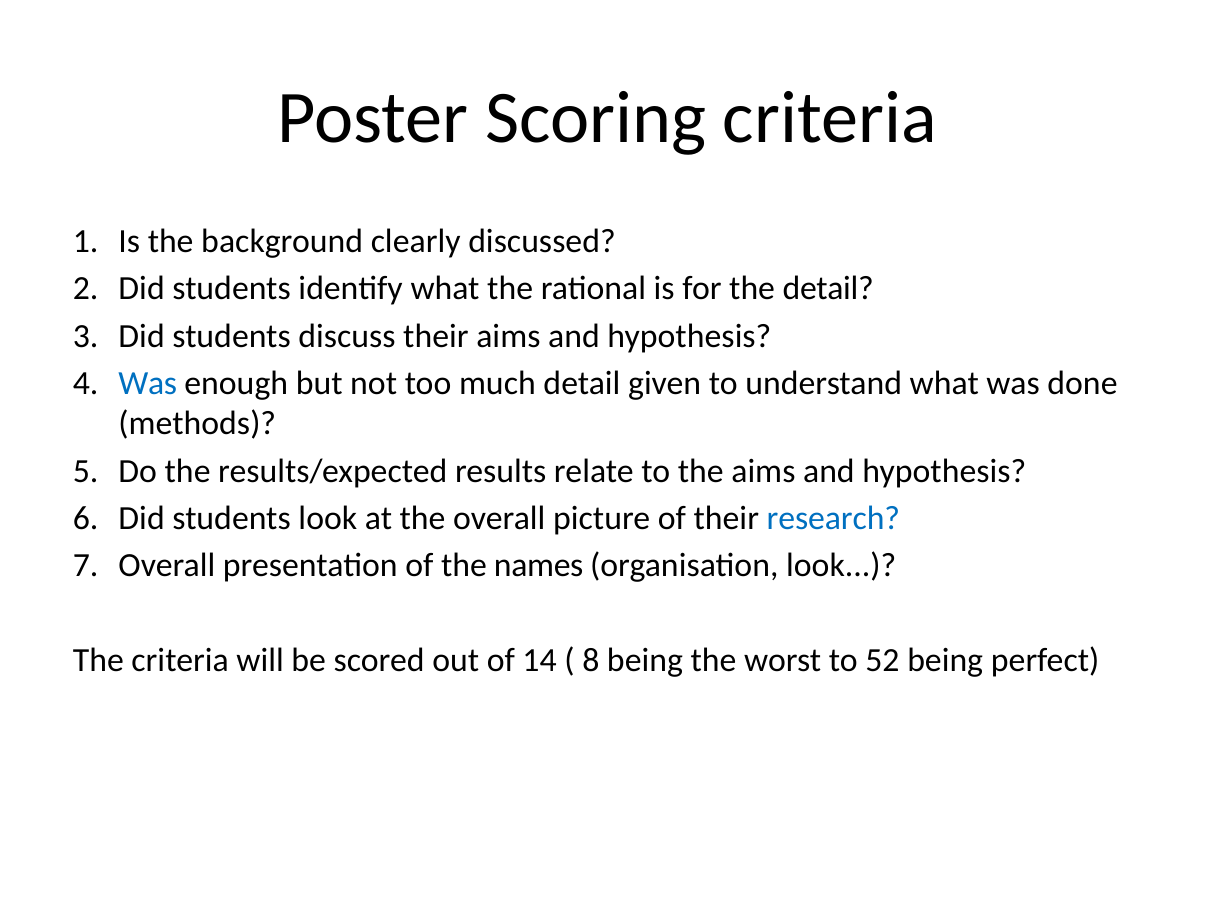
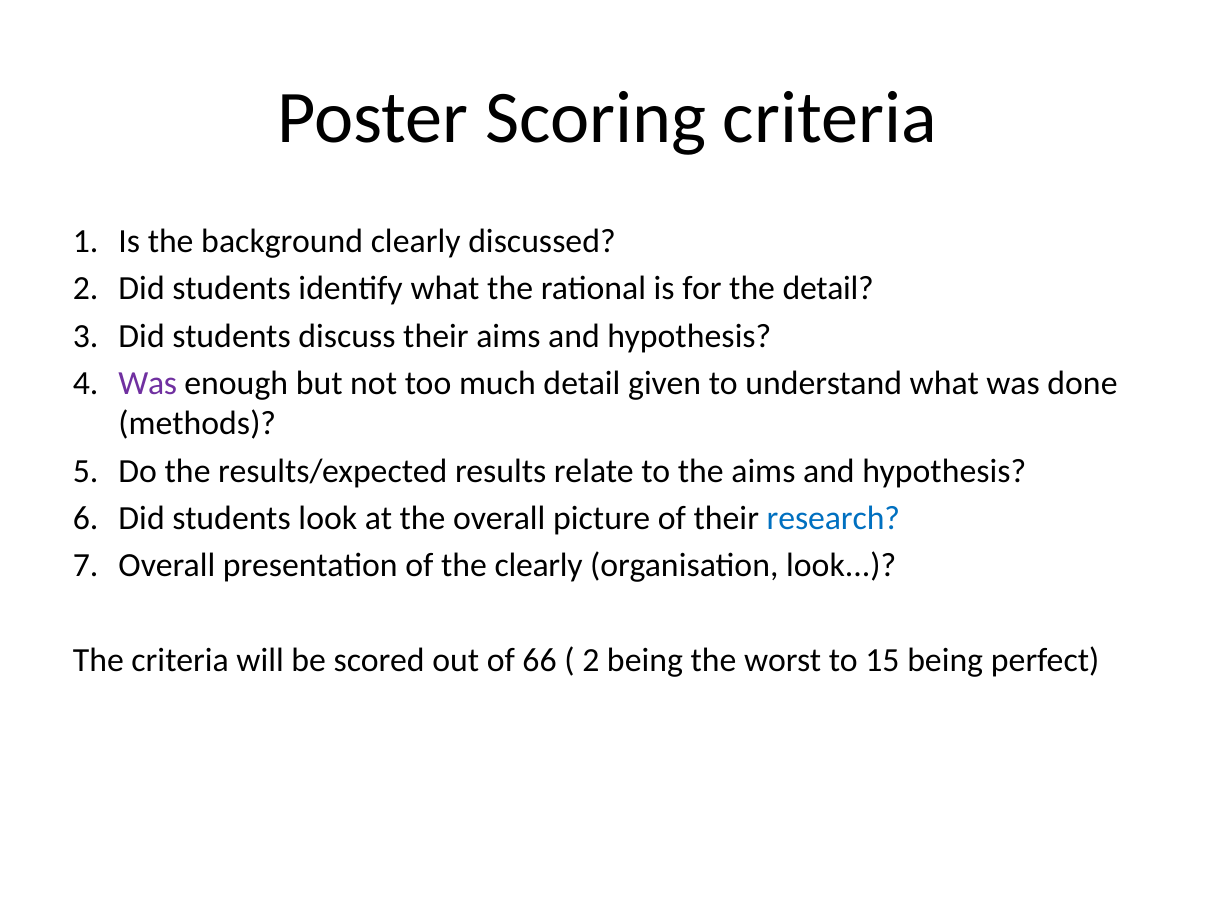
Was at (148, 383) colour: blue -> purple
the names: names -> clearly
14: 14 -> 66
8 at (591, 660): 8 -> 2
52: 52 -> 15
